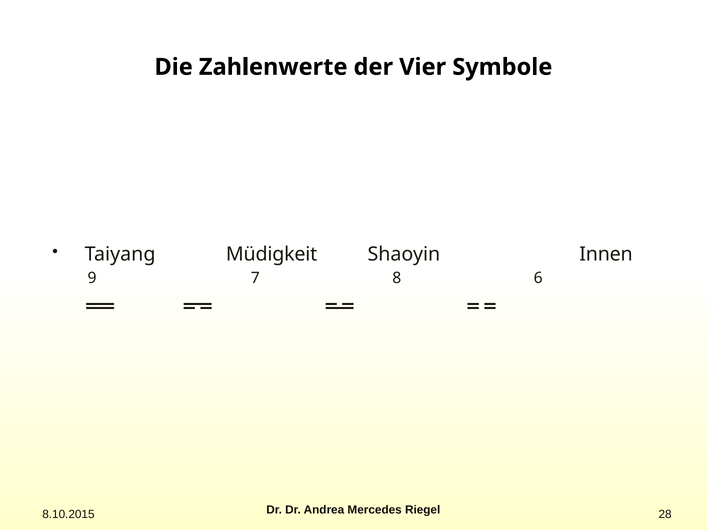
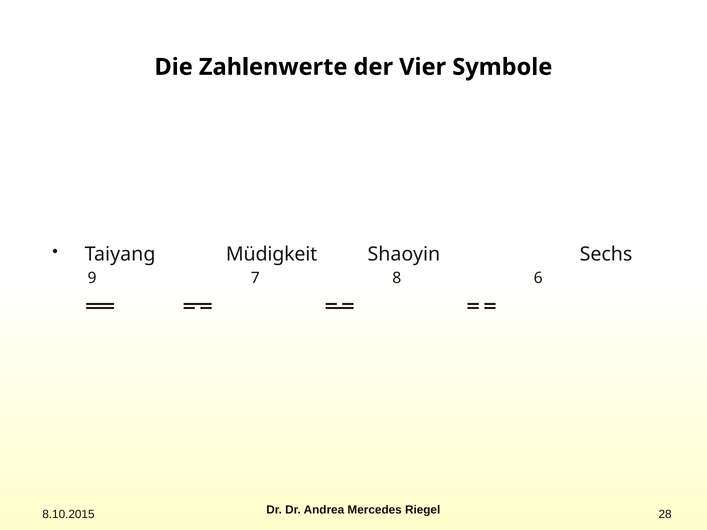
Innen: Innen -> Sechs
